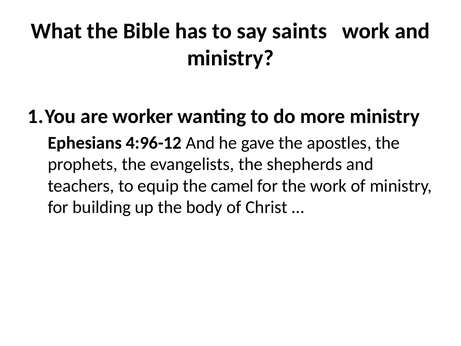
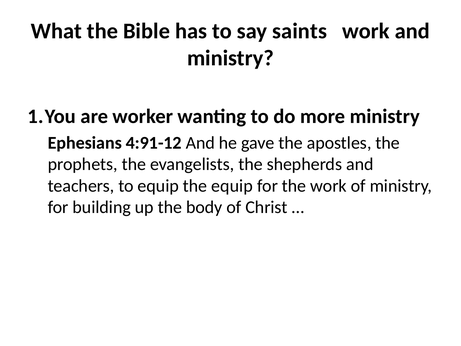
4:96-12: 4:96-12 -> 4:91-12
the camel: camel -> equip
